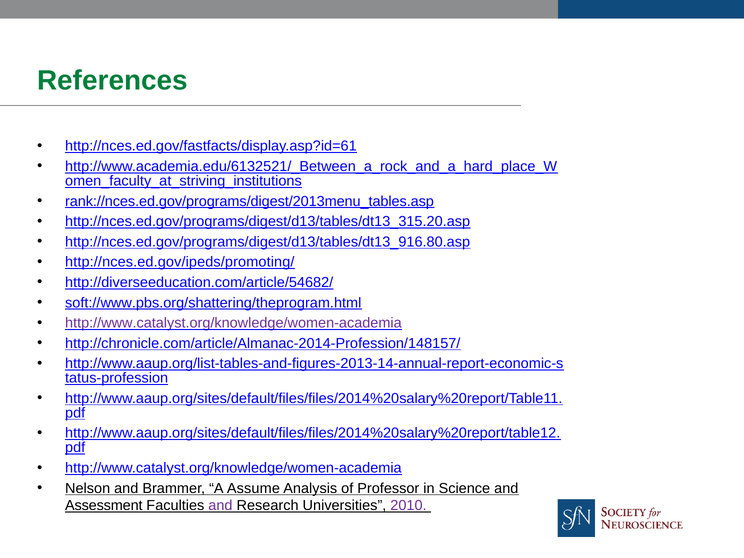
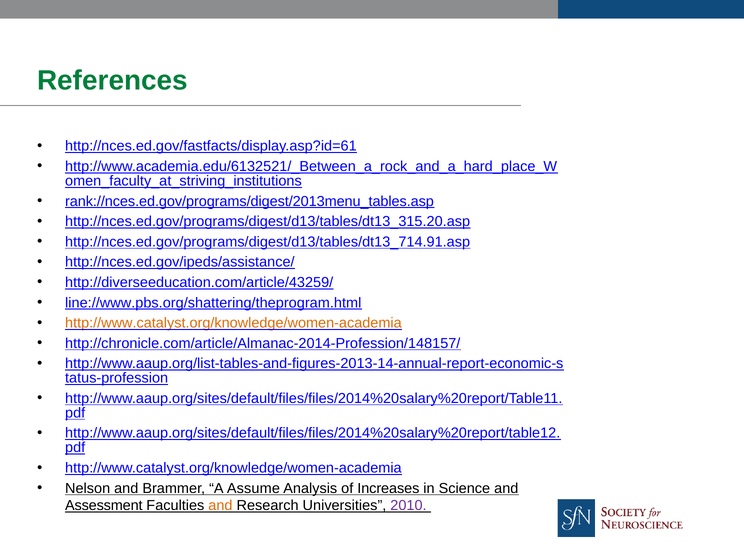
http://nces.ed.gov/programs/digest/d13/tables/dt13_916.80.asp: http://nces.ed.gov/programs/digest/d13/tables/dt13_916.80.asp -> http://nces.ed.gov/programs/digest/d13/tables/dt13_714.91.asp
http://nces.ed.gov/ipeds/promoting/: http://nces.ed.gov/ipeds/promoting/ -> http://nces.ed.gov/ipeds/assistance/
http://diverseeducation.com/article/54682/: http://diverseeducation.com/article/54682/ -> http://diverseeducation.com/article/43259/
soft://www.pbs.org/shattering/theprogram.html: soft://www.pbs.org/shattering/theprogram.html -> line://www.pbs.org/shattering/theprogram.html
http://www.catalyst.org/knowledge/women-academia at (233, 323) colour: purple -> orange
Professor: Professor -> Increases
and at (220, 506) colour: purple -> orange
